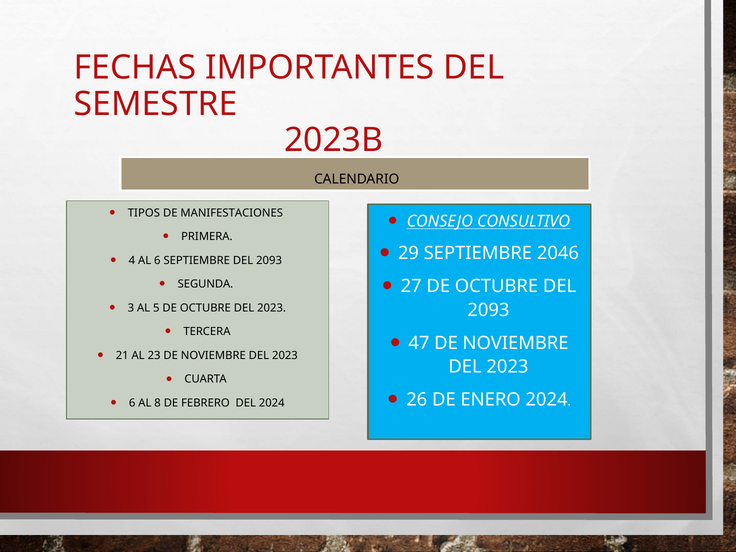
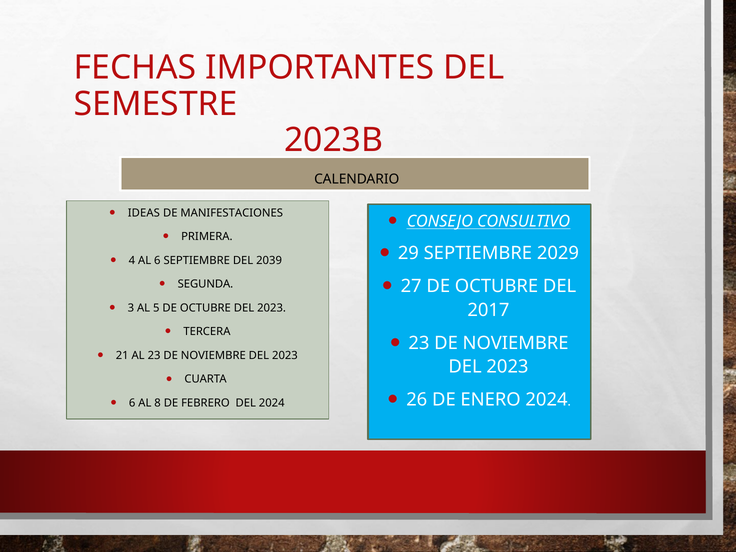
TIPOS: TIPOS -> IDEAS
2046: 2046 -> 2029
SEPTIEMBRE DEL 2093: 2093 -> 2039
2093 at (488, 310): 2093 -> 2017
47 at (419, 343): 47 -> 23
